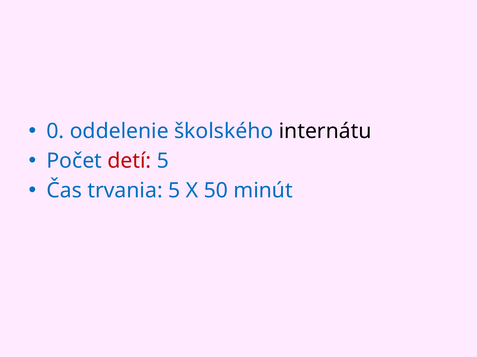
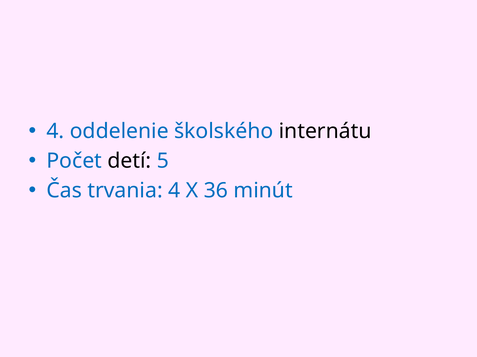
0 at (55, 132): 0 -> 4
detí colour: red -> black
trvania 5: 5 -> 4
50: 50 -> 36
